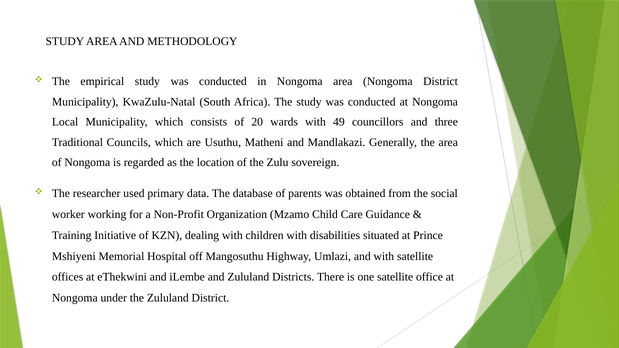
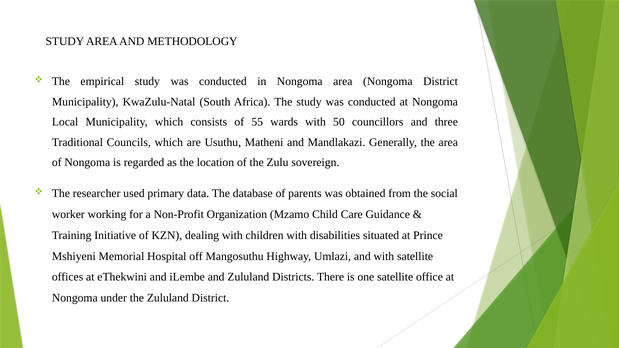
20: 20 -> 55
49: 49 -> 50
